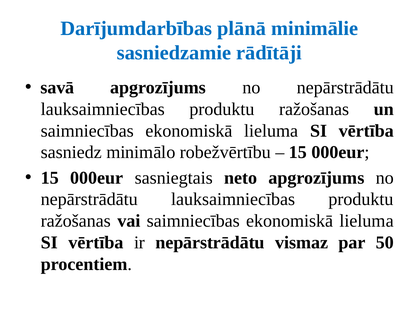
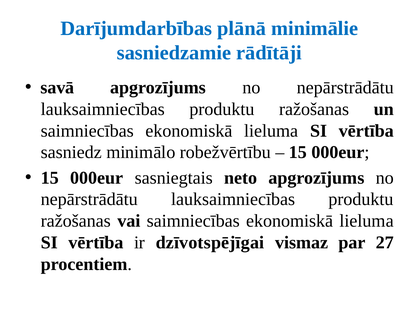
ir nepārstrādātu: nepārstrādātu -> dzīvotspējīgai
50: 50 -> 27
